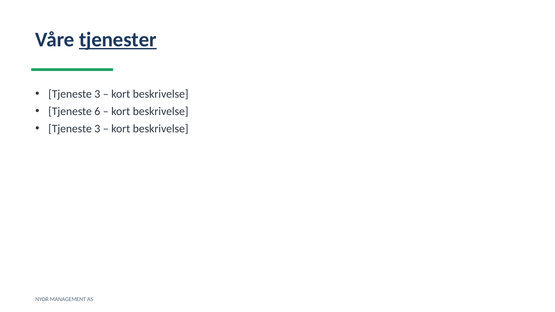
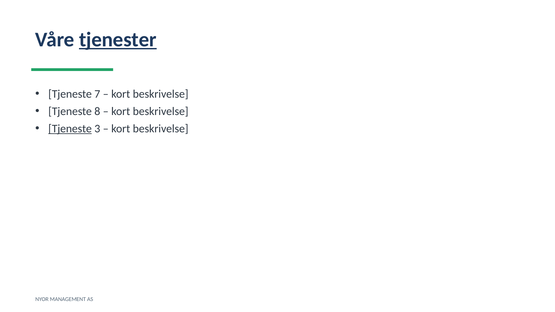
3 at (97, 94): 3 -> 7
6: 6 -> 8
Tjeneste at (70, 129) underline: none -> present
